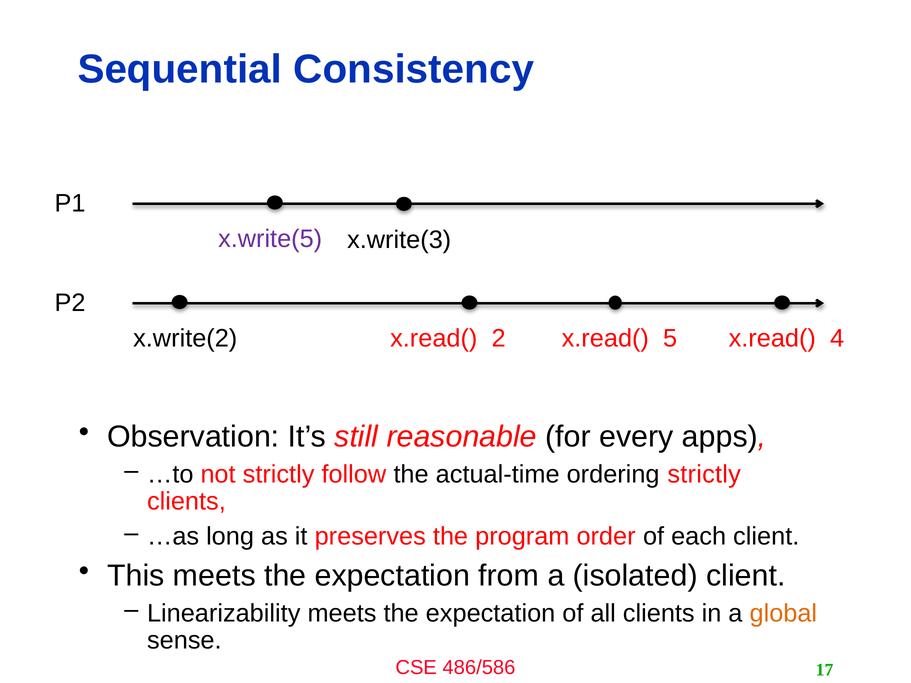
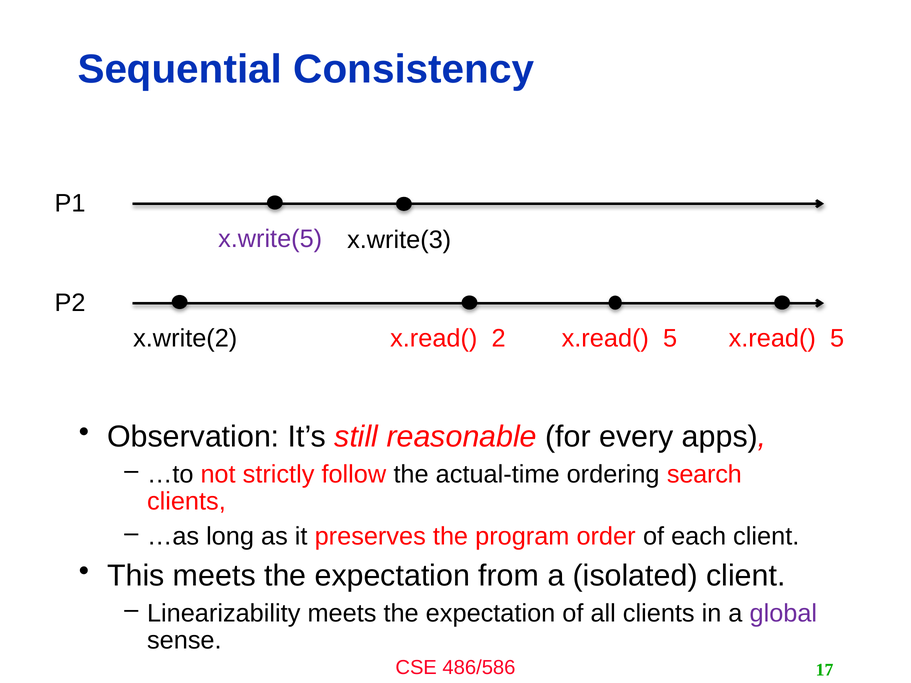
4 at (837, 338): 4 -> 5
ordering strictly: strictly -> search
global colour: orange -> purple
